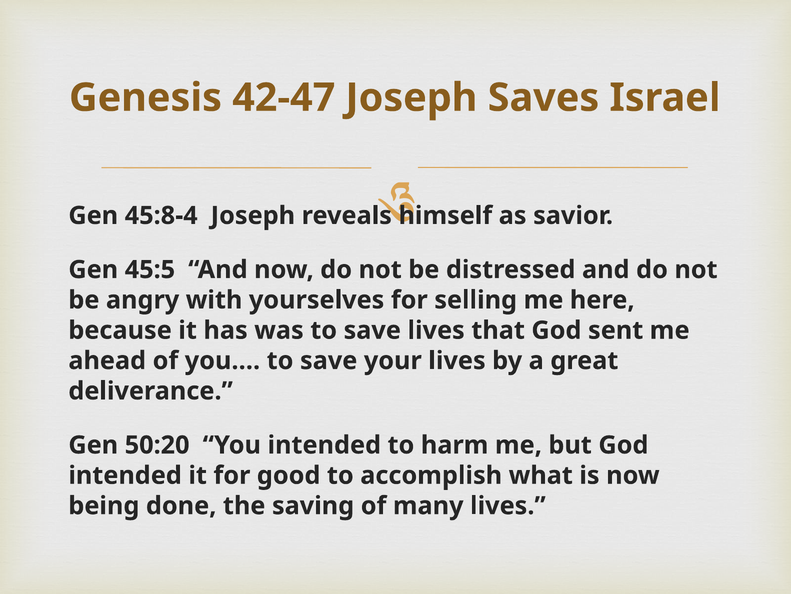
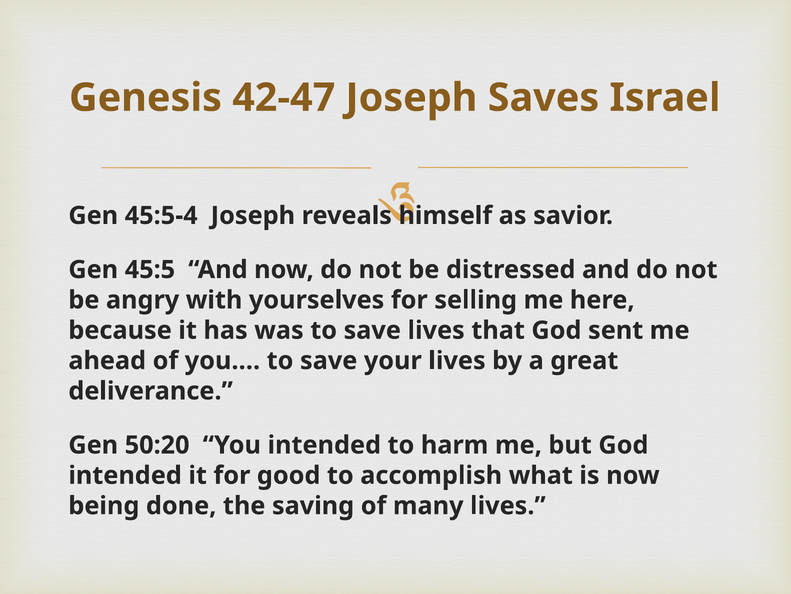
45:8-4: 45:8-4 -> 45:5-4
